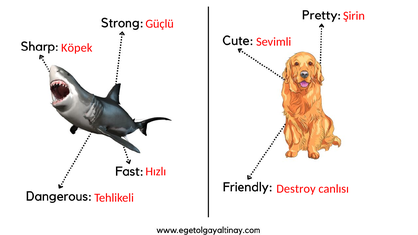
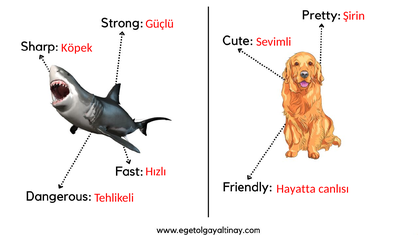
Destroy: Destroy -> Hayatta
